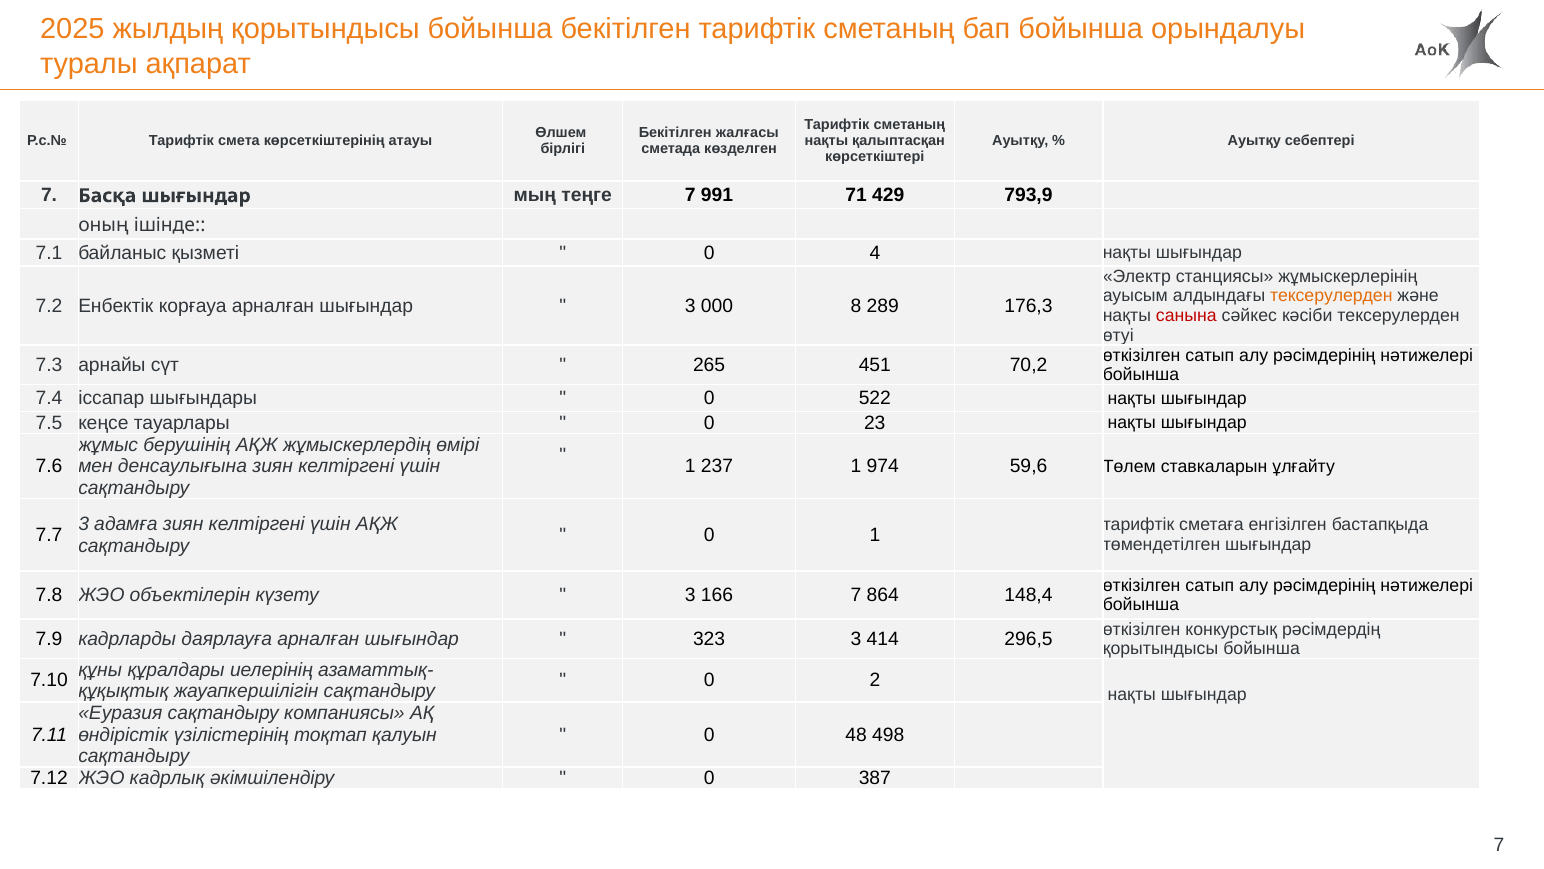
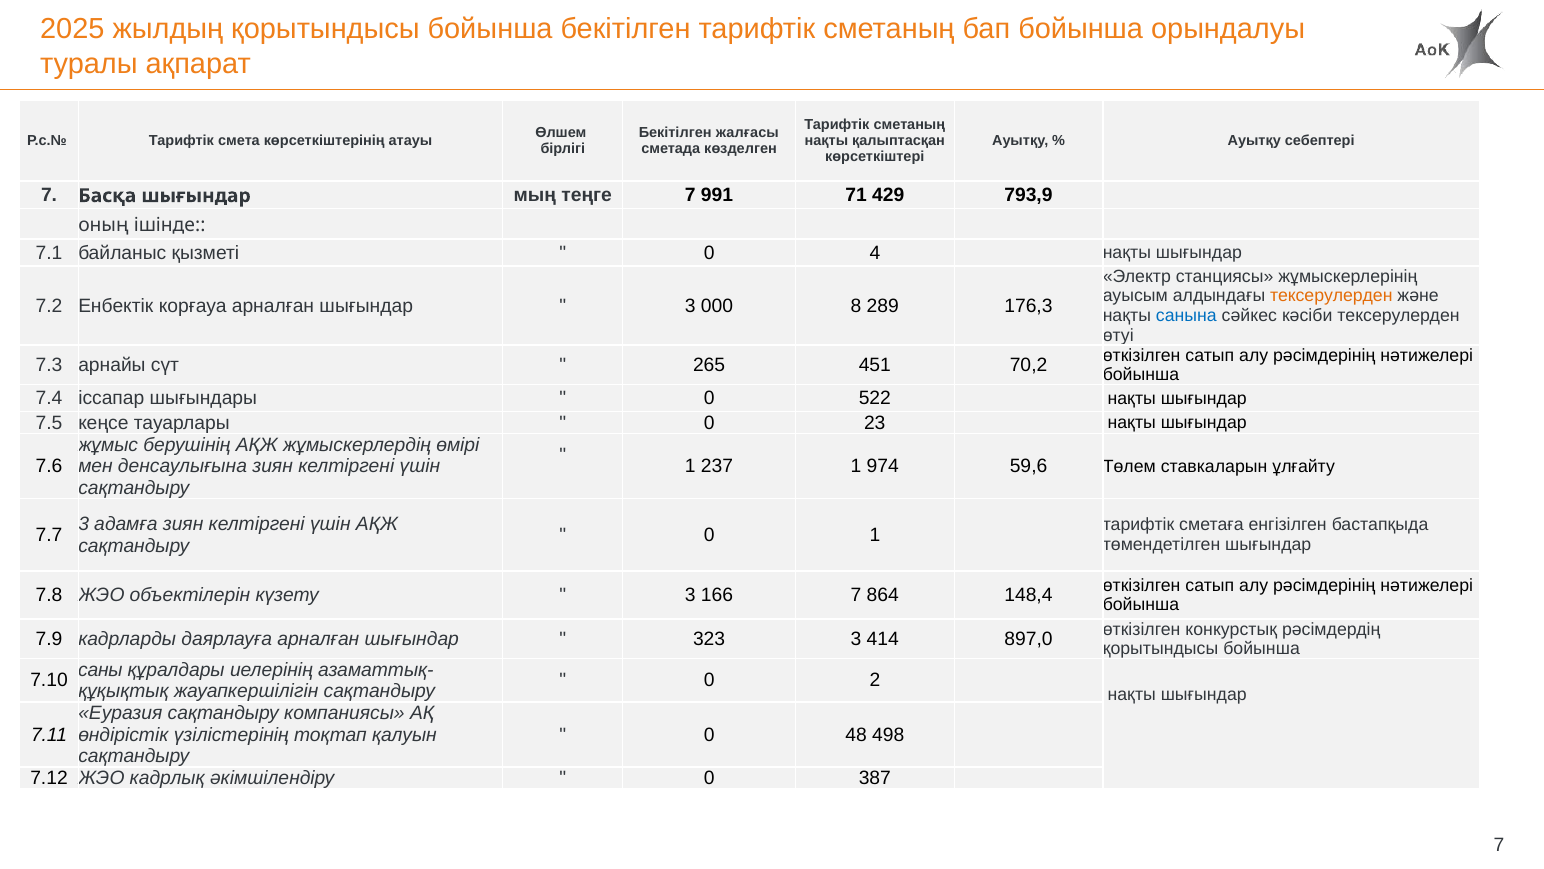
санына colour: red -> blue
296,5: 296,5 -> 897,0
құны: құны -> саны
